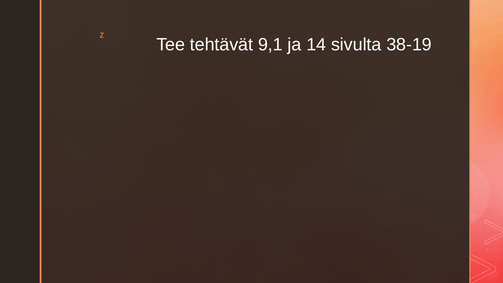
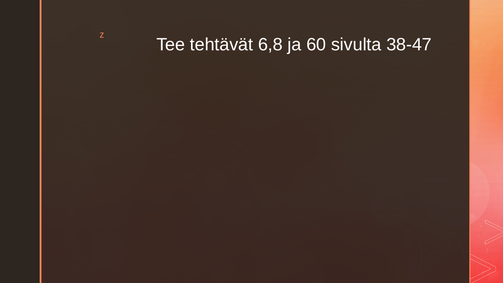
9,1: 9,1 -> 6,8
14: 14 -> 60
38-19: 38-19 -> 38-47
